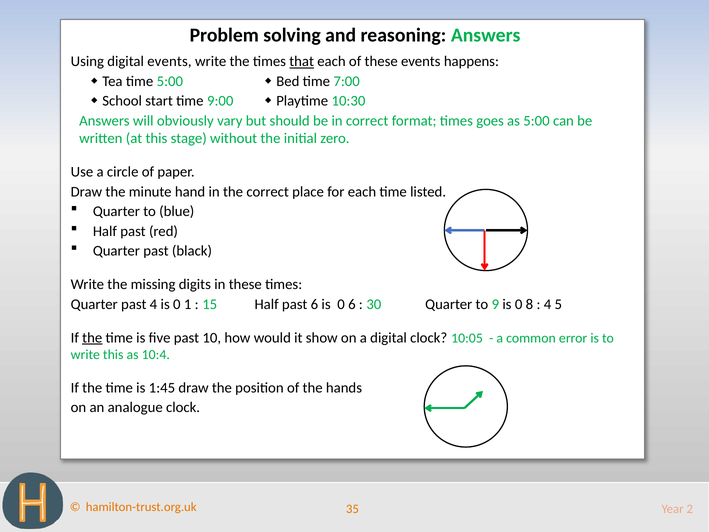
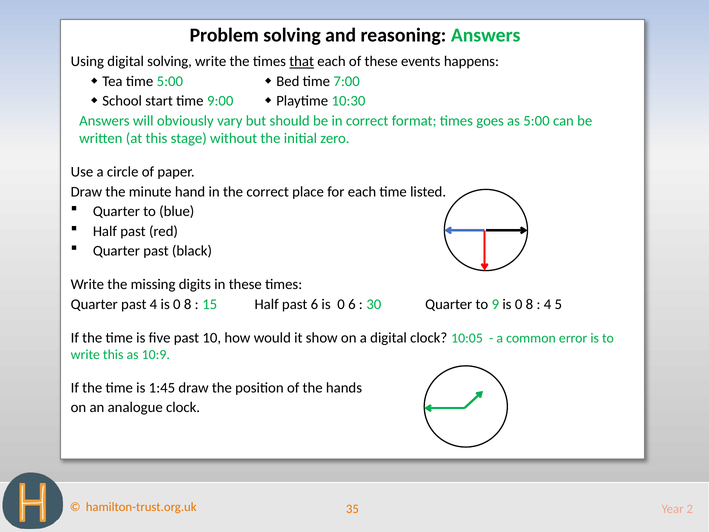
digital events: events -> solving
4 is 0 1: 1 -> 8
the at (92, 338) underline: present -> none
10:4: 10:4 -> 10:9
